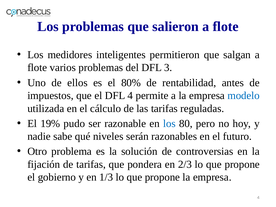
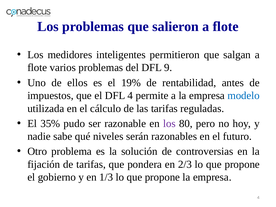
3: 3 -> 9
80%: 80% -> 19%
19%: 19% -> 35%
los at (169, 124) colour: blue -> purple
